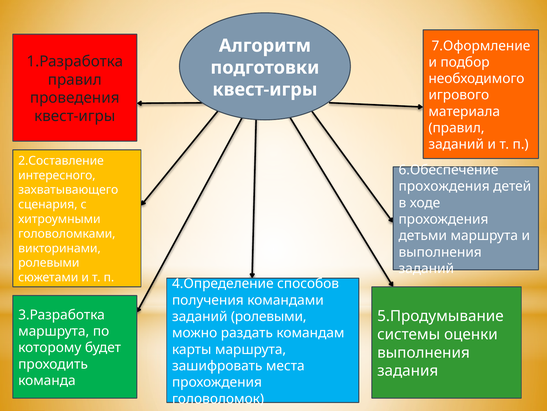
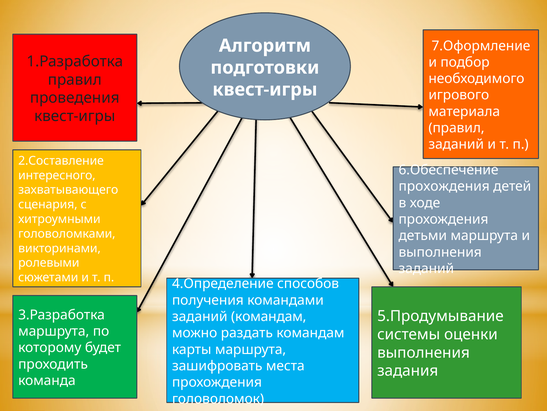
заданий ролевыми: ролевыми -> командам
